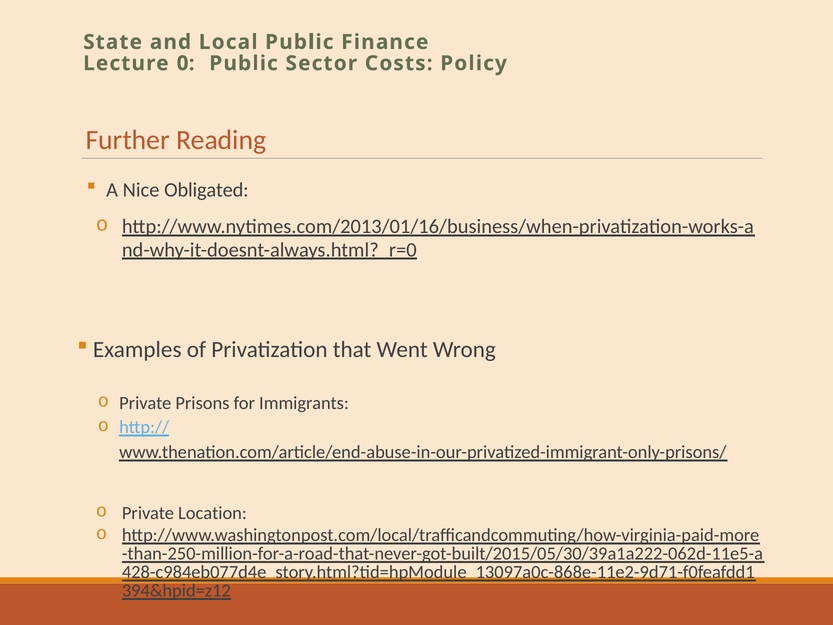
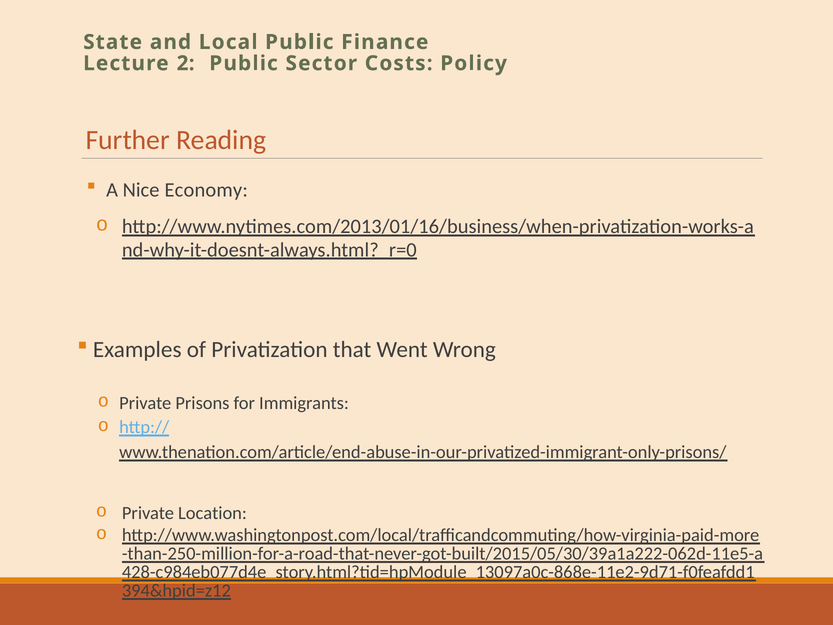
0: 0 -> 2
Obligated: Obligated -> Economy
